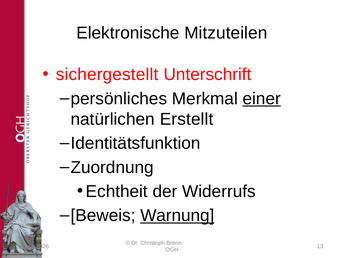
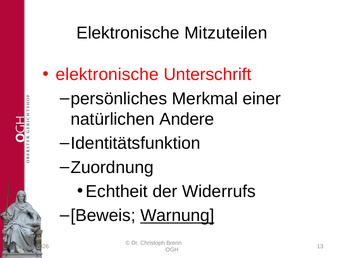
sichergestellt at (107, 75): sichergestellt -> elektronische
einer underline: present -> none
Erstellt: Erstellt -> Andere
